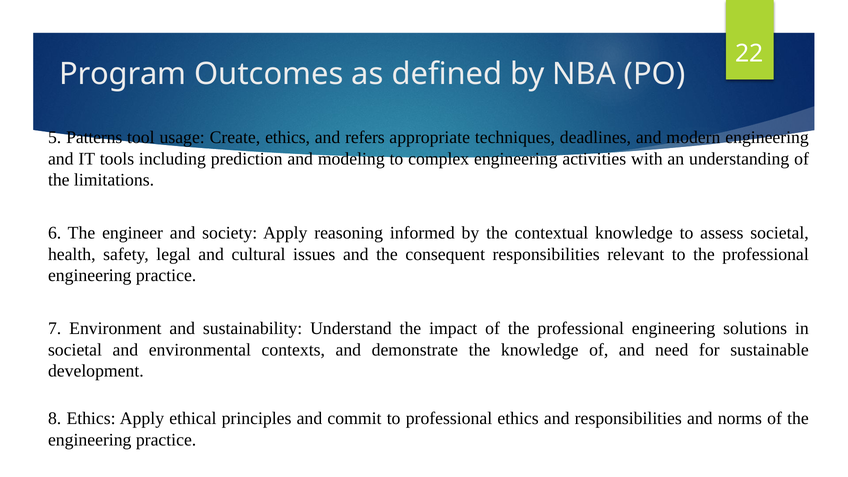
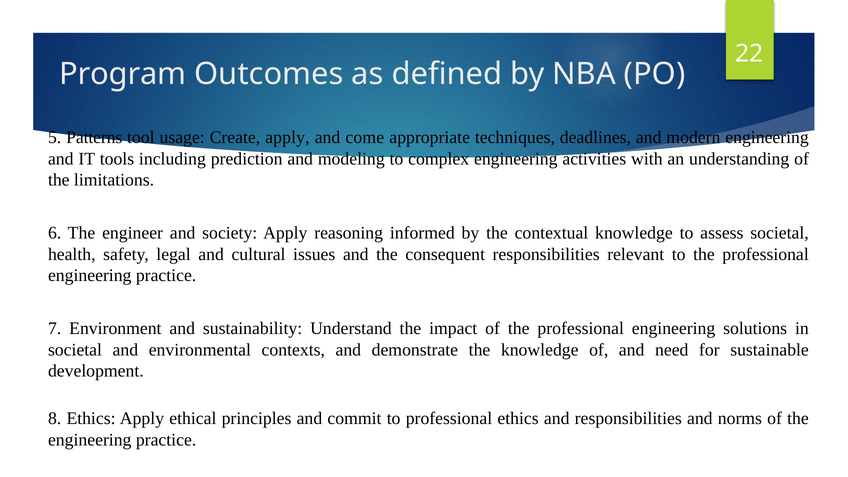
Create ethics: ethics -> apply
refers: refers -> come
